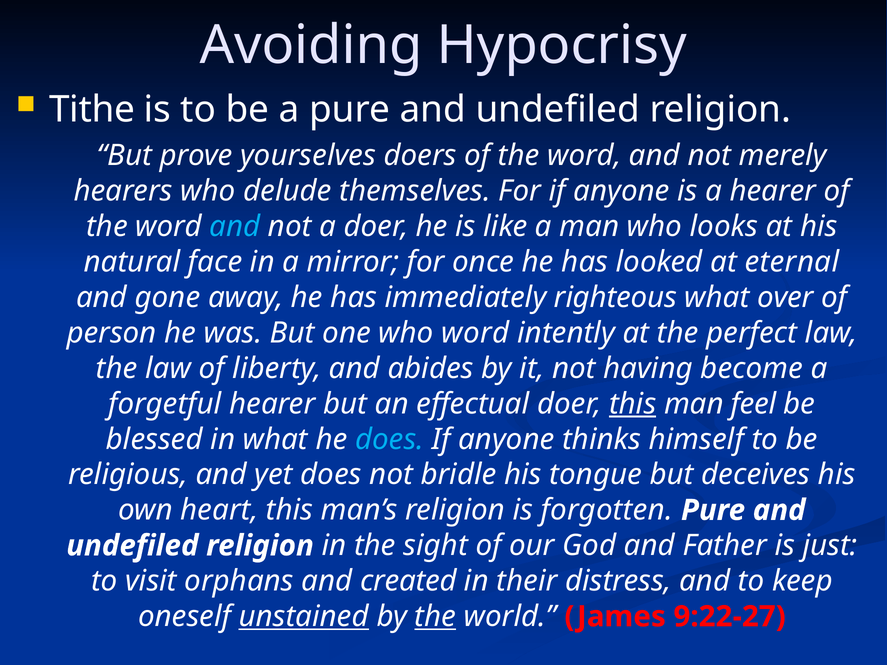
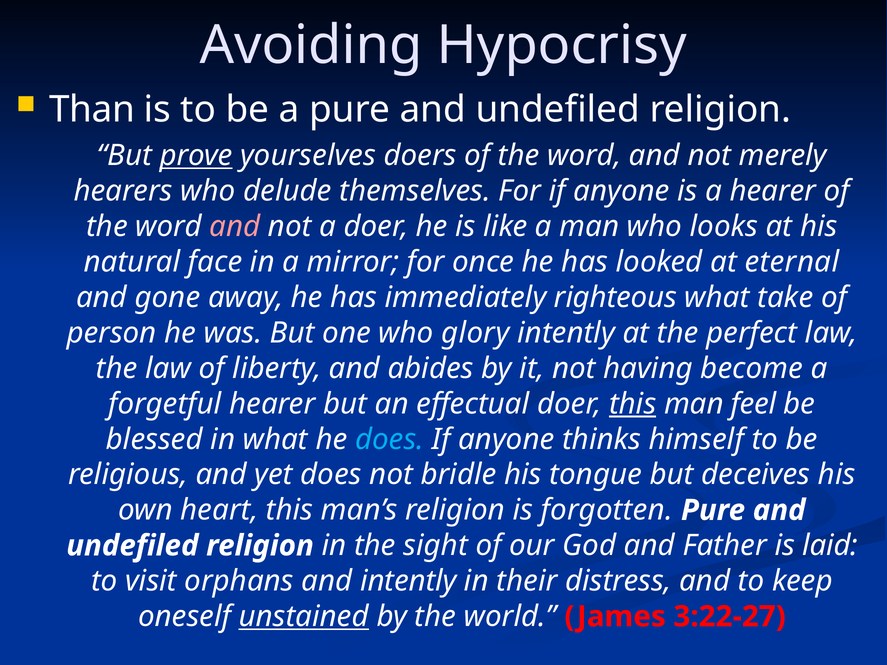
Tithe: Tithe -> Than
prove underline: none -> present
and at (235, 227) colour: light blue -> pink
over: over -> take
who word: word -> glory
just: just -> laid
and created: created -> intently
the at (435, 617) underline: present -> none
9:22-27: 9:22-27 -> 3:22-27
